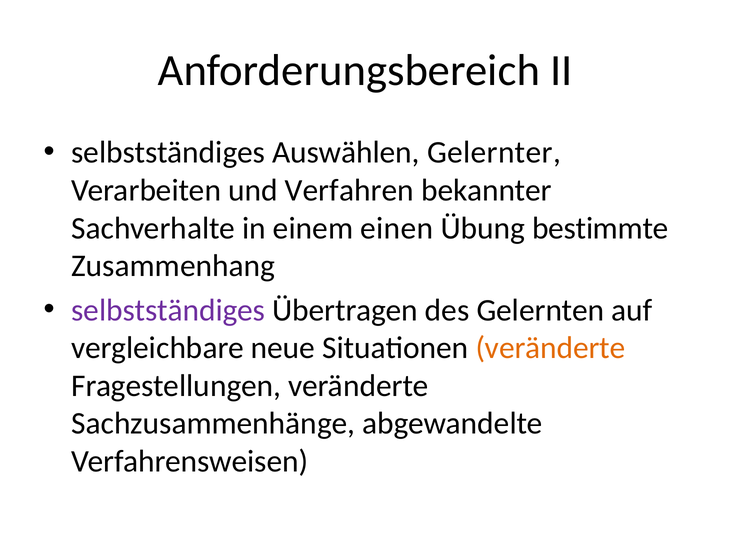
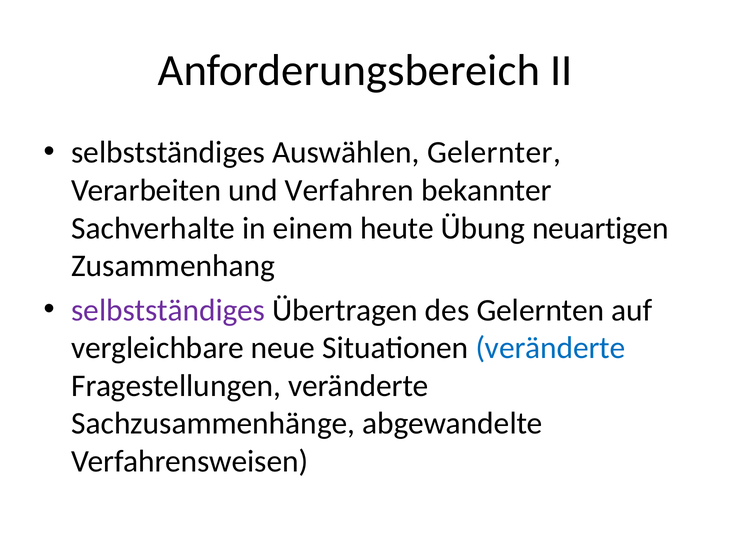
einen: einen -> heute
bestimmte: bestimmte -> neuartigen
veränderte at (551, 348) colour: orange -> blue
